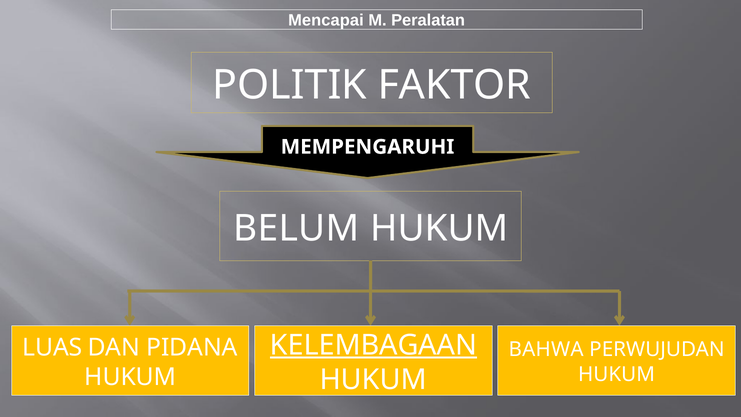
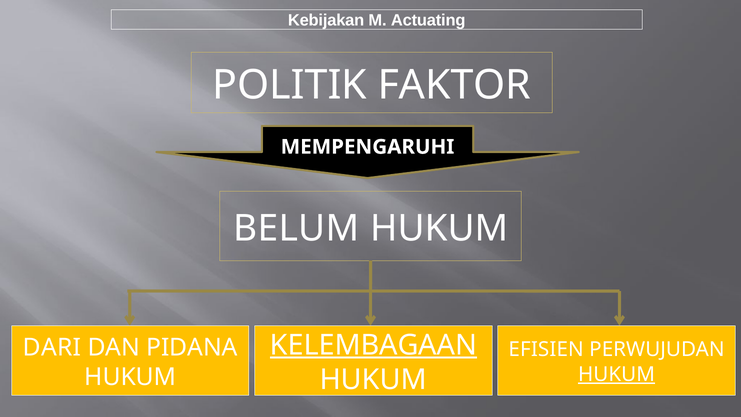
Mencapai: Mencapai -> Kebijakan
Peralatan: Peralatan -> Actuating
LUAS: LUAS -> DARI
BAHWA: BAHWA -> EFISIEN
HUKUM at (617, 374) underline: none -> present
